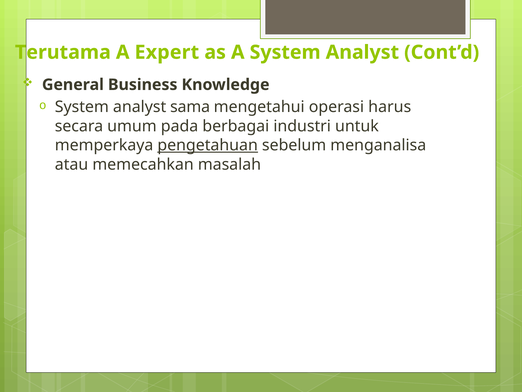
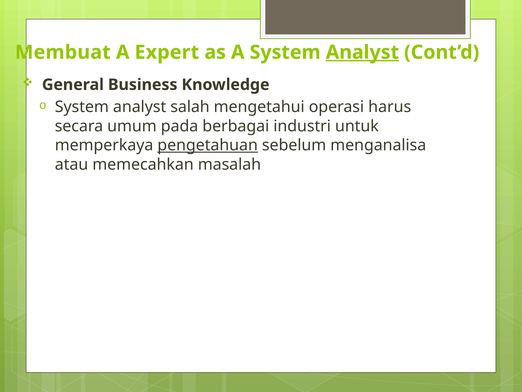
Terutama: Terutama -> Membuat
Analyst at (362, 52) underline: none -> present
sama: sama -> salah
